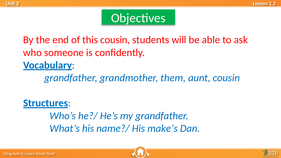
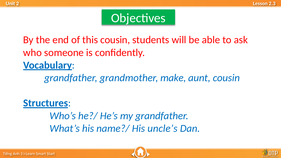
them: them -> make
make’s: make’s -> uncle’s
